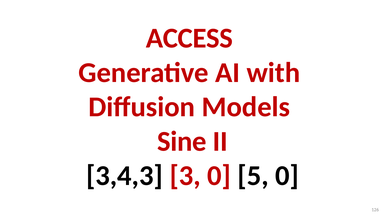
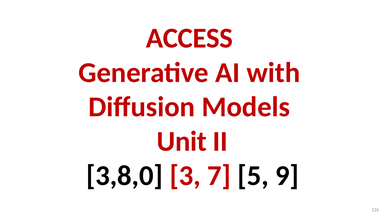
Sine: Sine -> Unit
3,4,3: 3,4,3 -> 3,8,0
3 0: 0 -> 7
5 0: 0 -> 9
